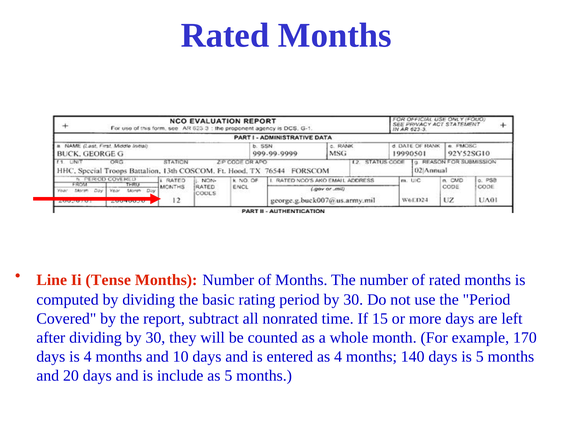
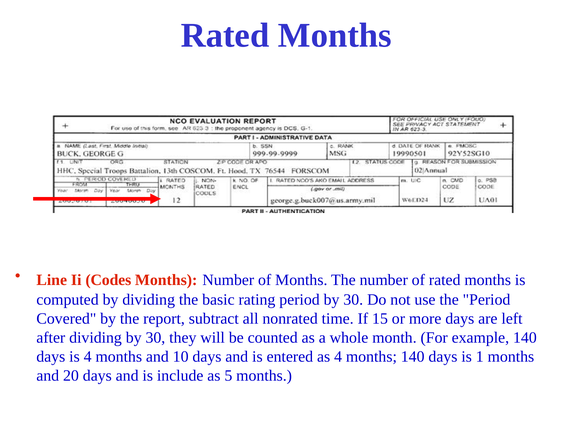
Tense: Tense -> Codes
example 170: 170 -> 140
is 5: 5 -> 1
